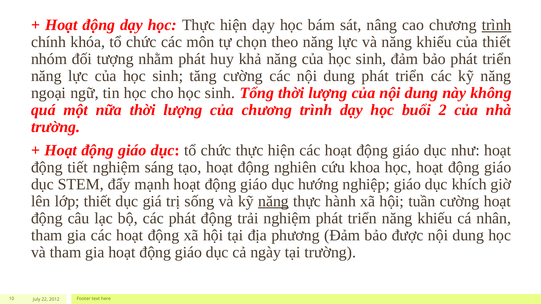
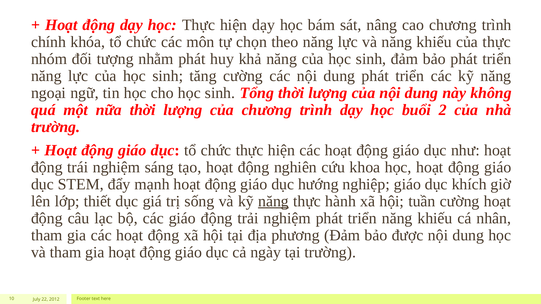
trình at (497, 25) underline: present -> none
của thiết: thiết -> thực
tiết: tiết -> trái
các phát: phát -> giáo
